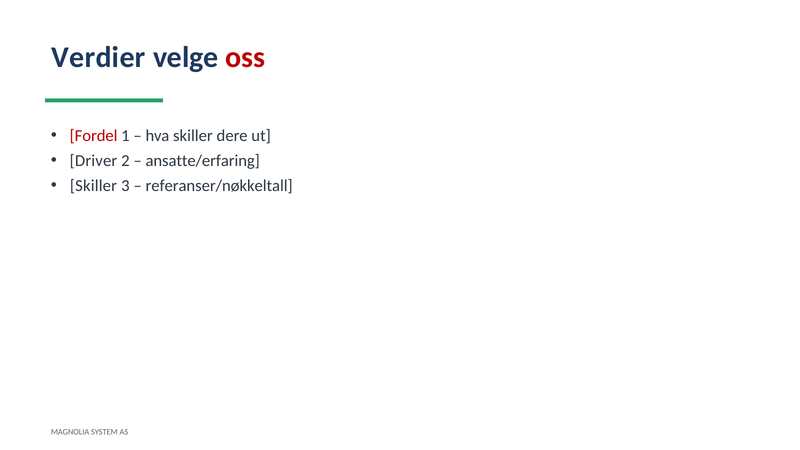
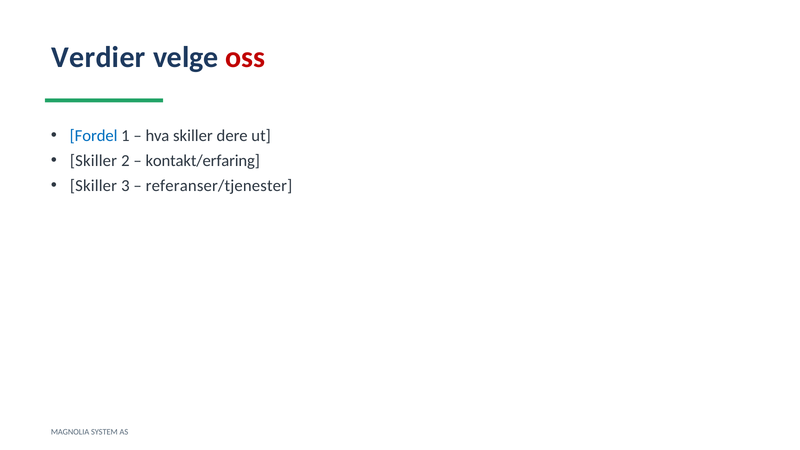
Fordel colour: red -> blue
Driver at (93, 161): Driver -> Skiller
ansatte/erfaring: ansatte/erfaring -> kontakt/erfaring
referanser/nøkkeltall: referanser/nøkkeltall -> referanser/tjenester
